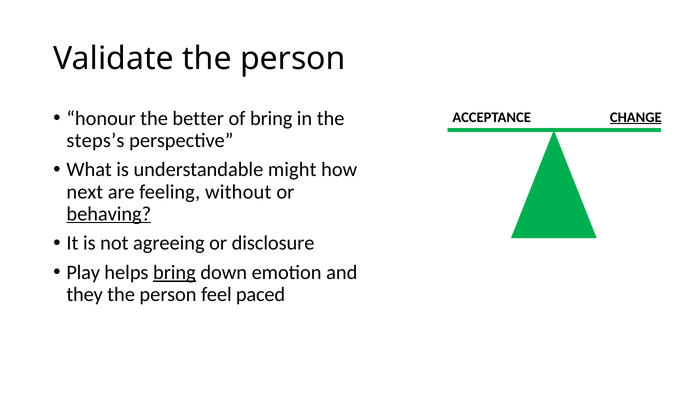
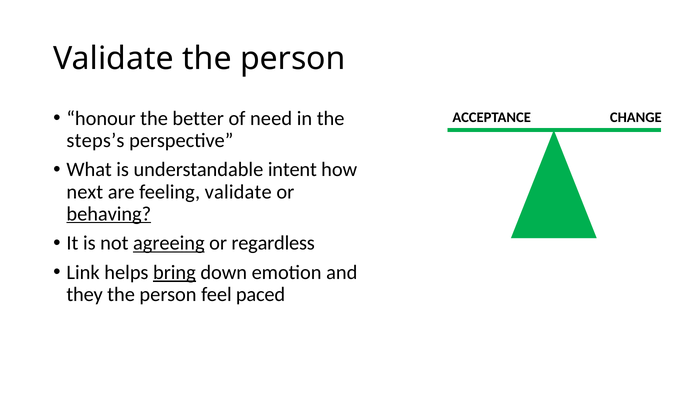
of bring: bring -> need
CHANGE underline: present -> none
might: might -> intent
feeling without: without -> validate
agreeing underline: none -> present
disclosure: disclosure -> regardless
Play: Play -> Link
